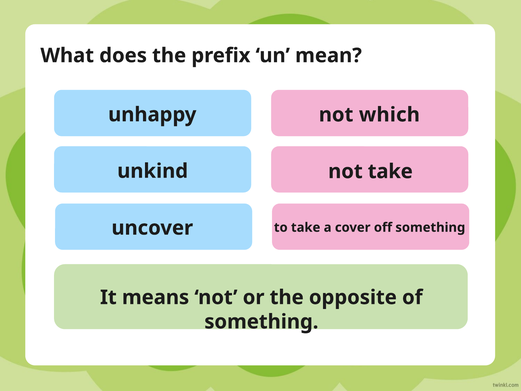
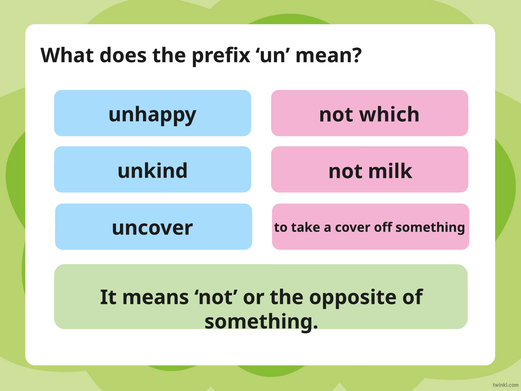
not take: take -> milk
